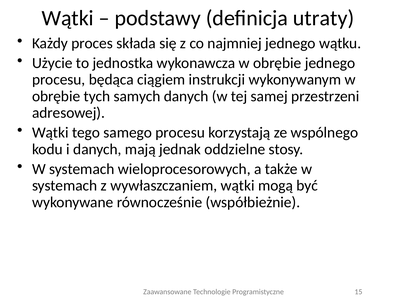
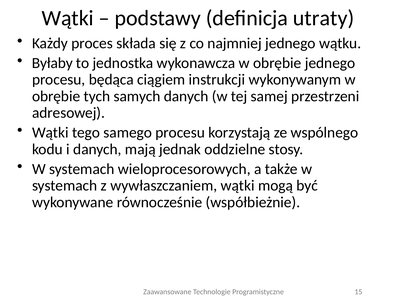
Użycie: Użycie -> Byłaby
